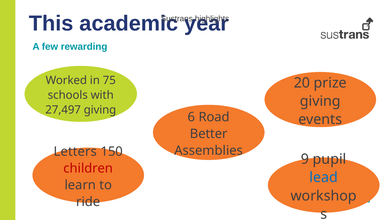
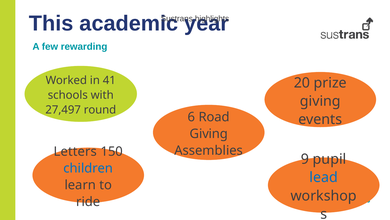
75: 75 -> 41
27,497 giving: giving -> round
Better at (209, 133): Better -> Giving
children colour: red -> blue
